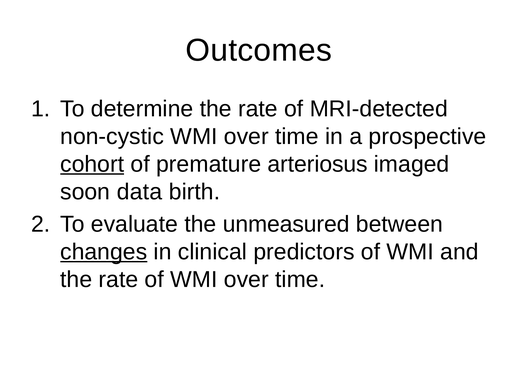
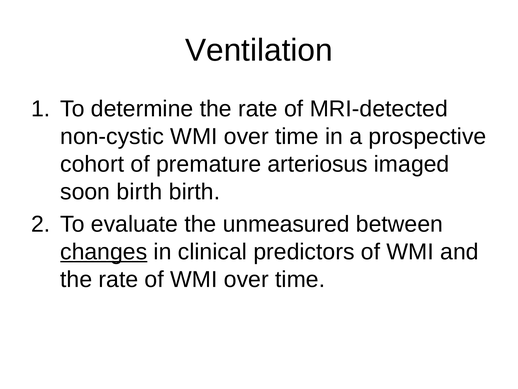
Outcomes: Outcomes -> Ventilation
cohort underline: present -> none
soon data: data -> birth
